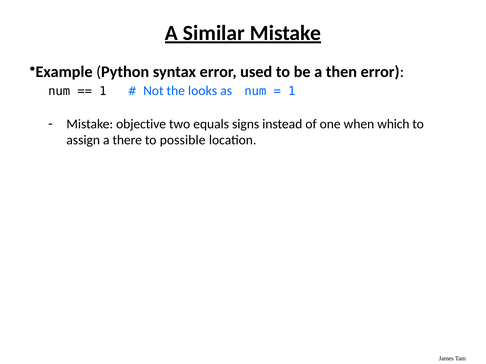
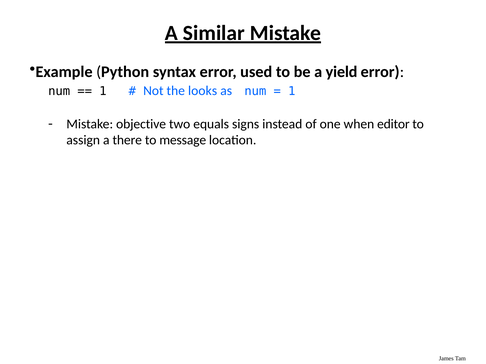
then: then -> yield
which: which -> editor
possible: possible -> message
